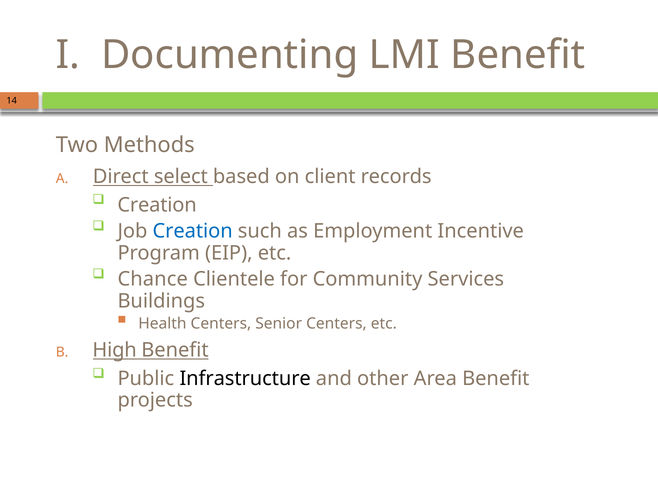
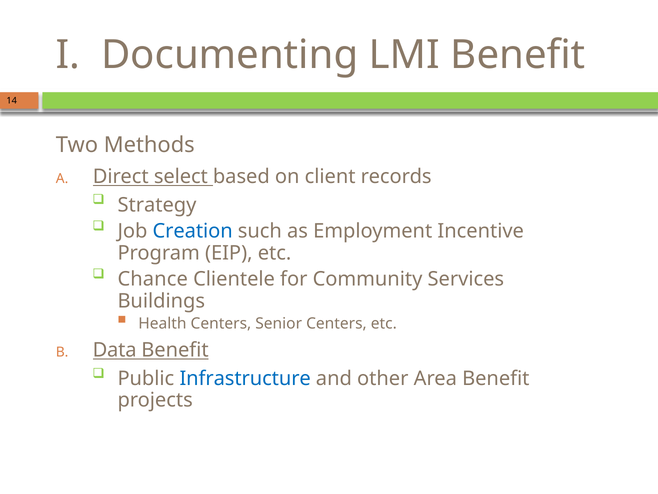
Creation at (157, 205): Creation -> Strategy
High: High -> Data
Infrastructure colour: black -> blue
